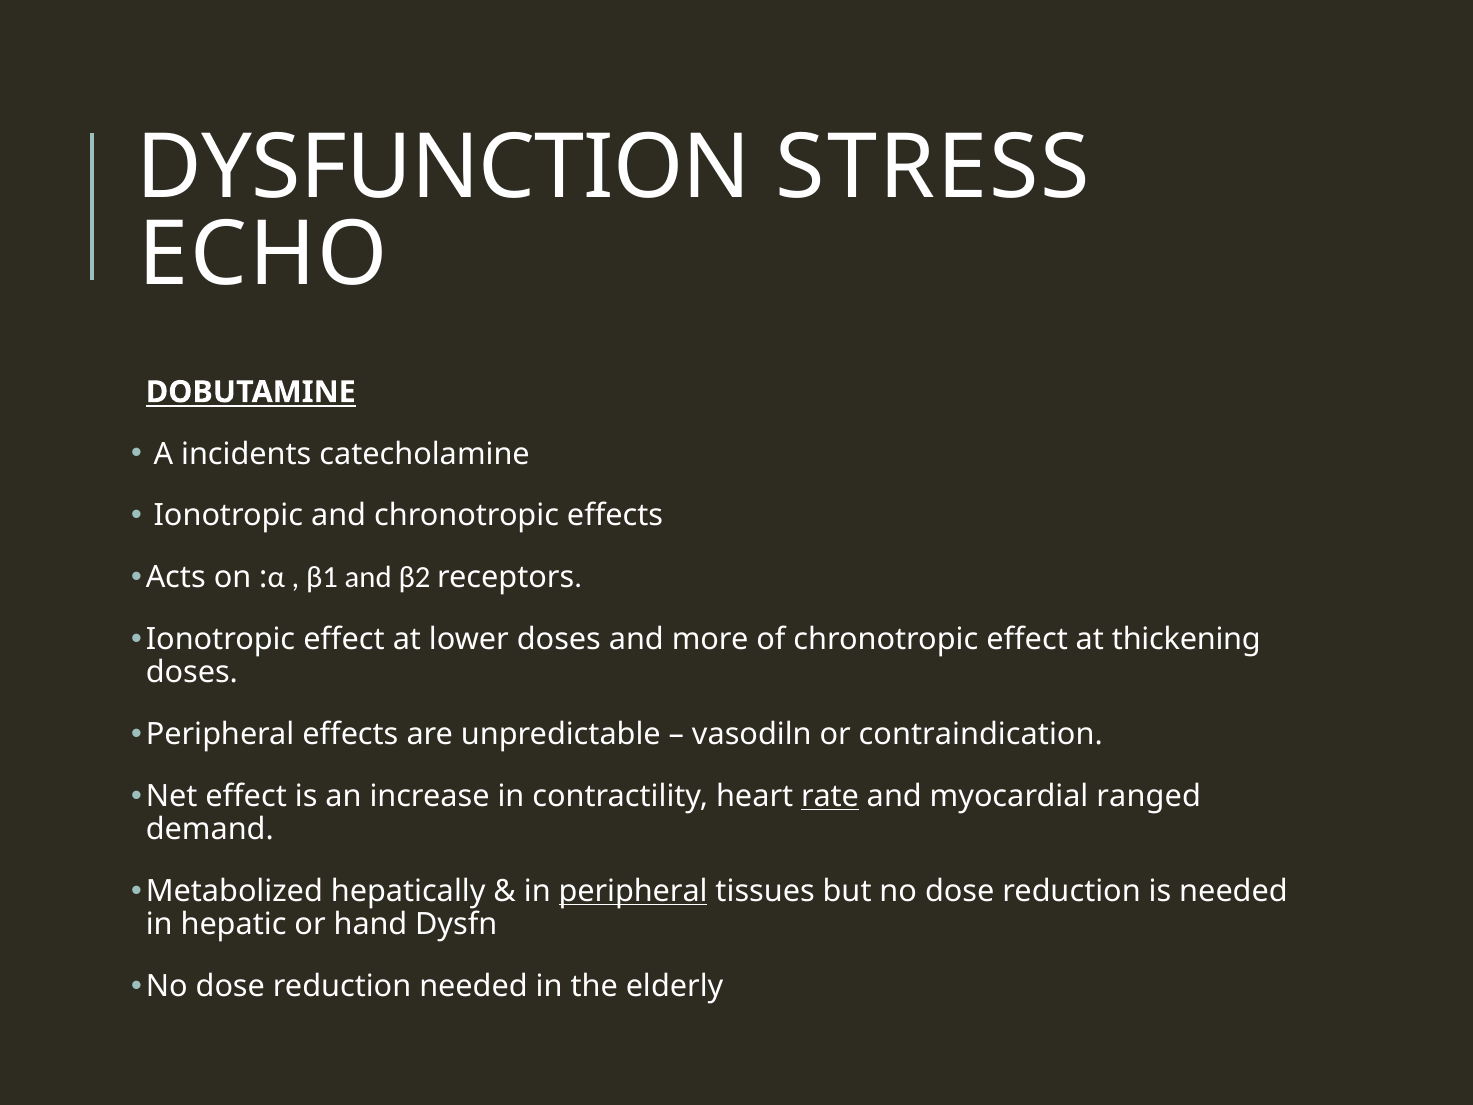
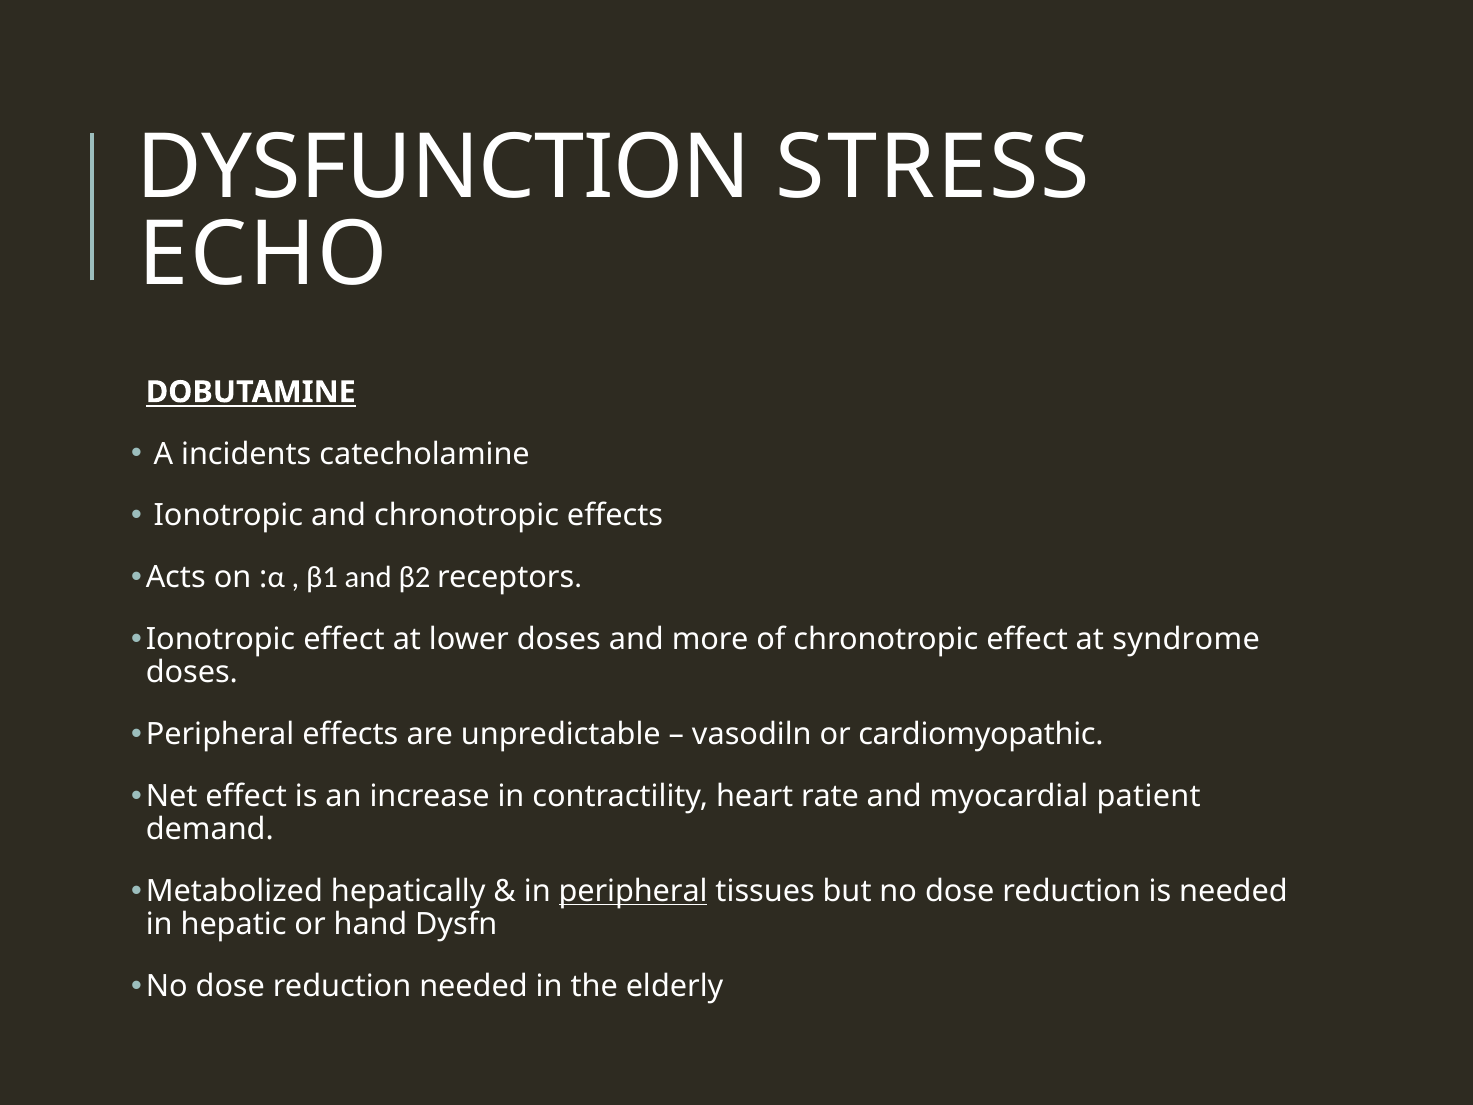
thickening: thickening -> syndrome
contraindication: contraindication -> cardiomyopathic
rate underline: present -> none
ranged: ranged -> patient
